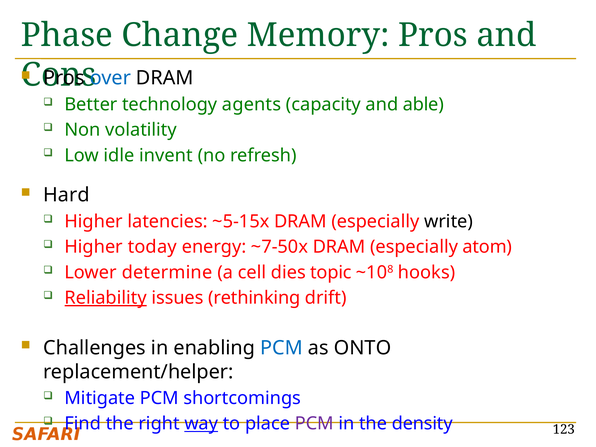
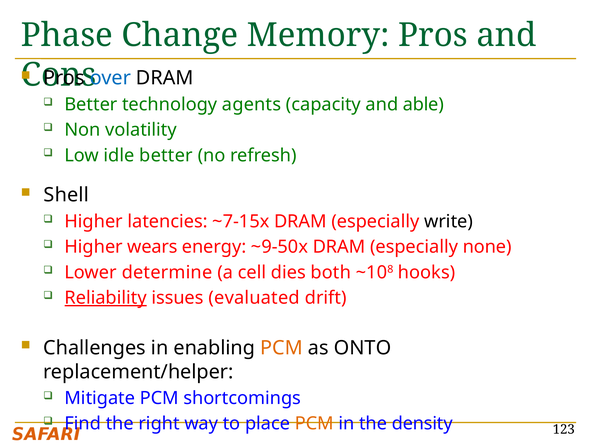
idle invent: invent -> better
Hard: Hard -> Shell
~5-15x: ~5-15x -> ~7-15x
today: today -> wears
~7-50x: ~7-50x -> ~9-50x
atom: atom -> none
topic: topic -> both
rethinking: rethinking -> evaluated
PCM at (282, 348) colour: blue -> orange
way underline: present -> none
PCM at (314, 424) colour: purple -> orange
